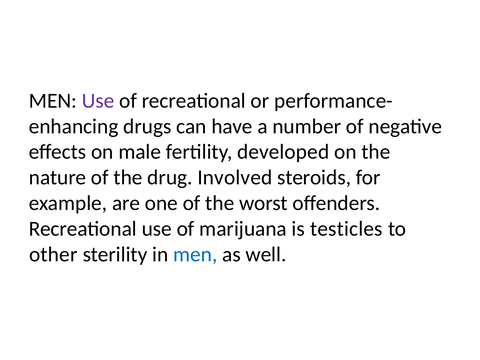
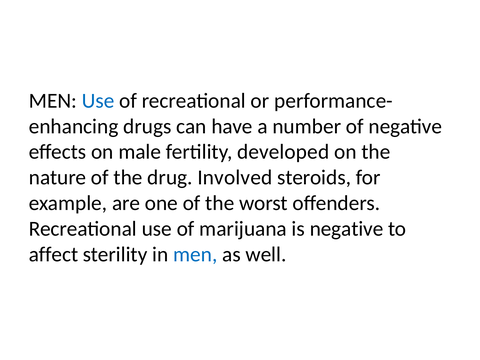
Use at (98, 101) colour: purple -> blue
is testicles: testicles -> negative
other: other -> affect
